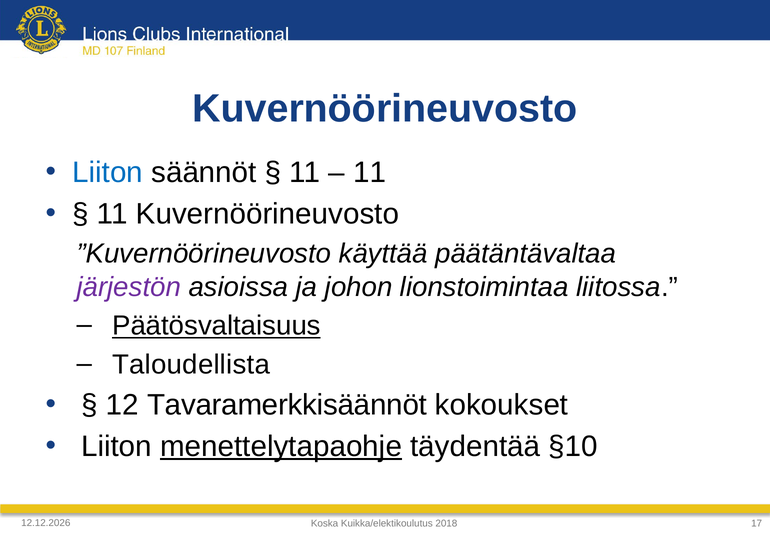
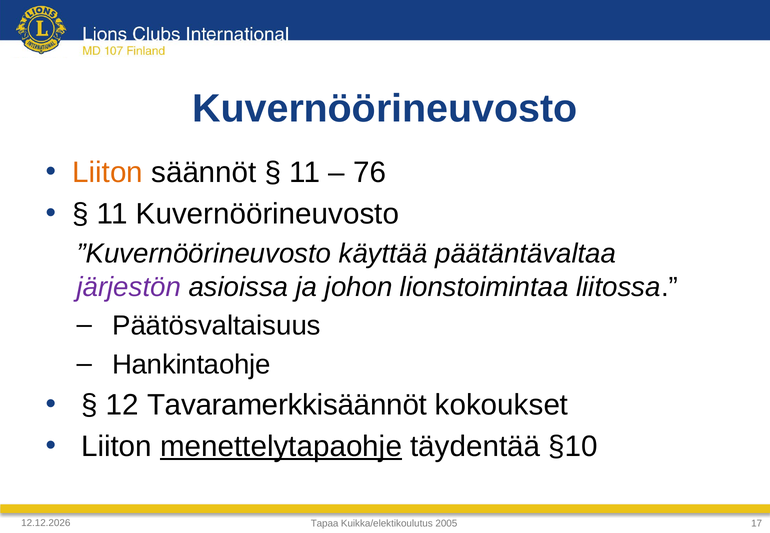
Liiton at (108, 173) colour: blue -> orange
11 at (370, 173): 11 -> 76
Päätösvaltaisuus underline: present -> none
Taloudellista: Taloudellista -> Hankintaohje
Koska: Koska -> Tapaa
2018: 2018 -> 2005
